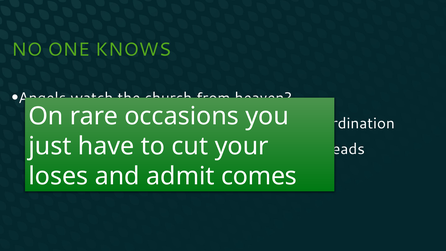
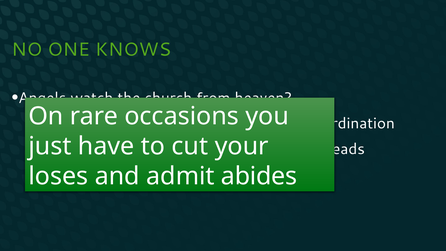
comes: comes -> abides
